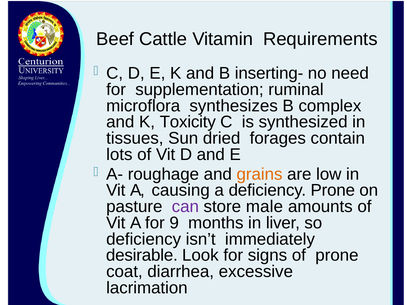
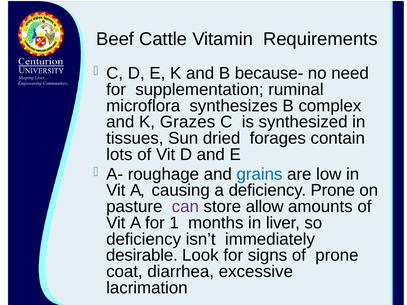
inserting-: inserting- -> because-
Toxicity: Toxicity -> Grazes
grains colour: orange -> blue
male: male -> allow
9: 9 -> 1
